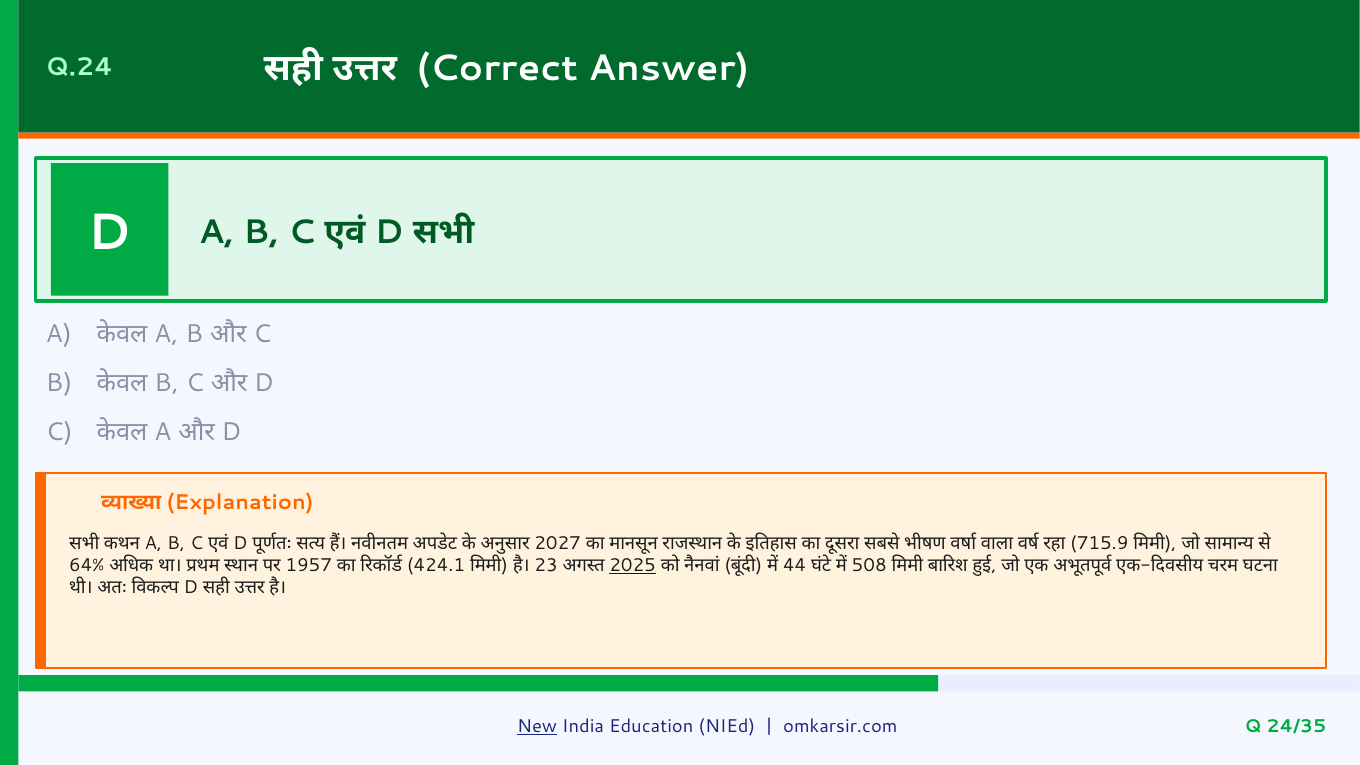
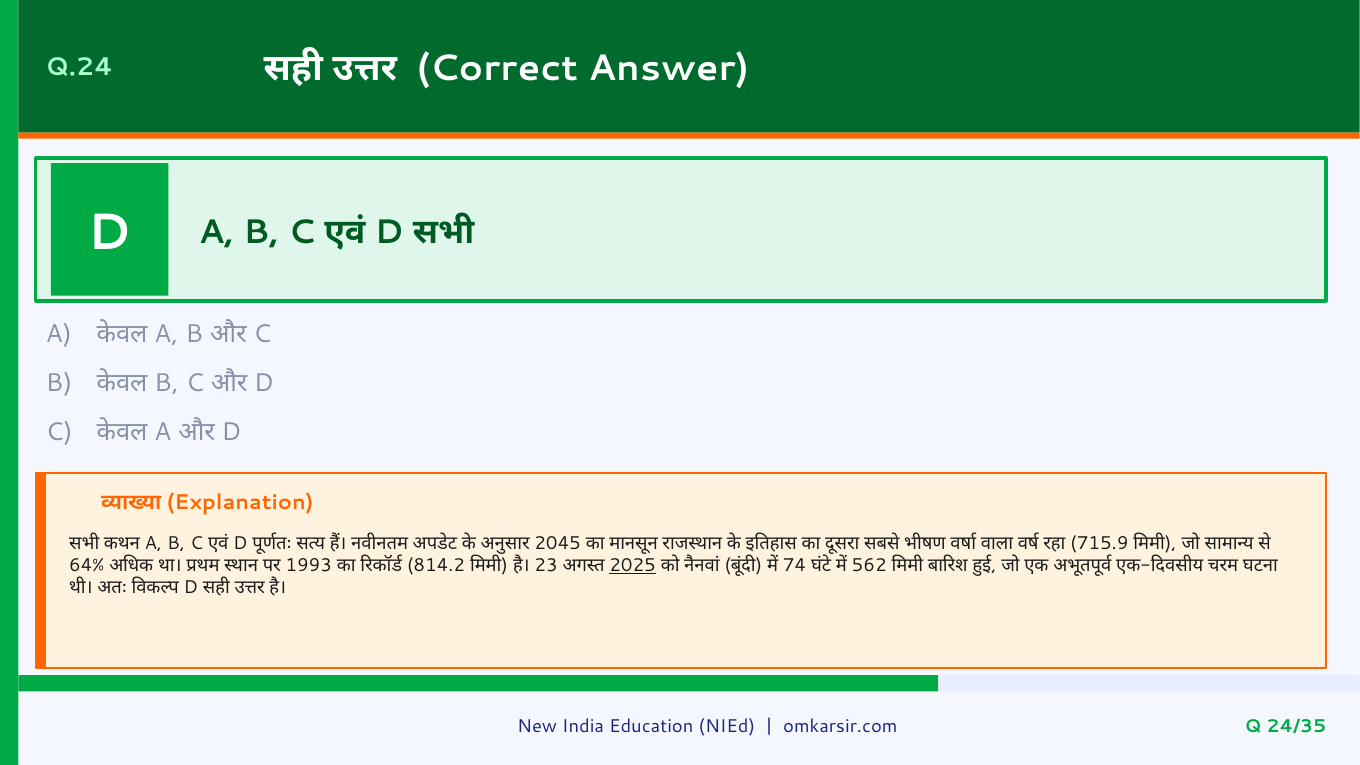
2027: 2027 -> 2045
1957: 1957 -> 1993
424.1: 424.1 -> 814.2
44: 44 -> 74
508: 508 -> 562
New underline: present -> none
